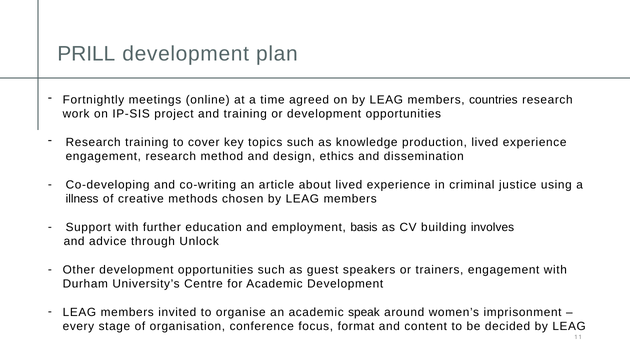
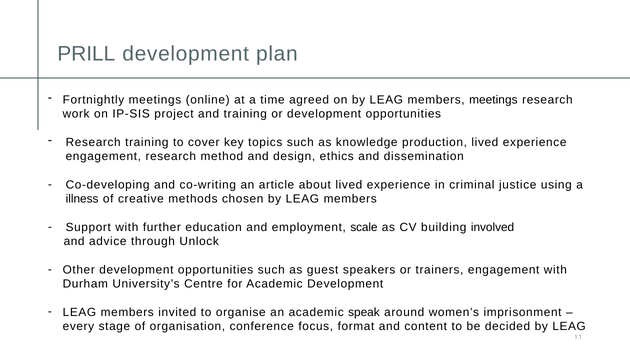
members countries: countries -> meetings
basis: basis -> scale
involves: involves -> involved
